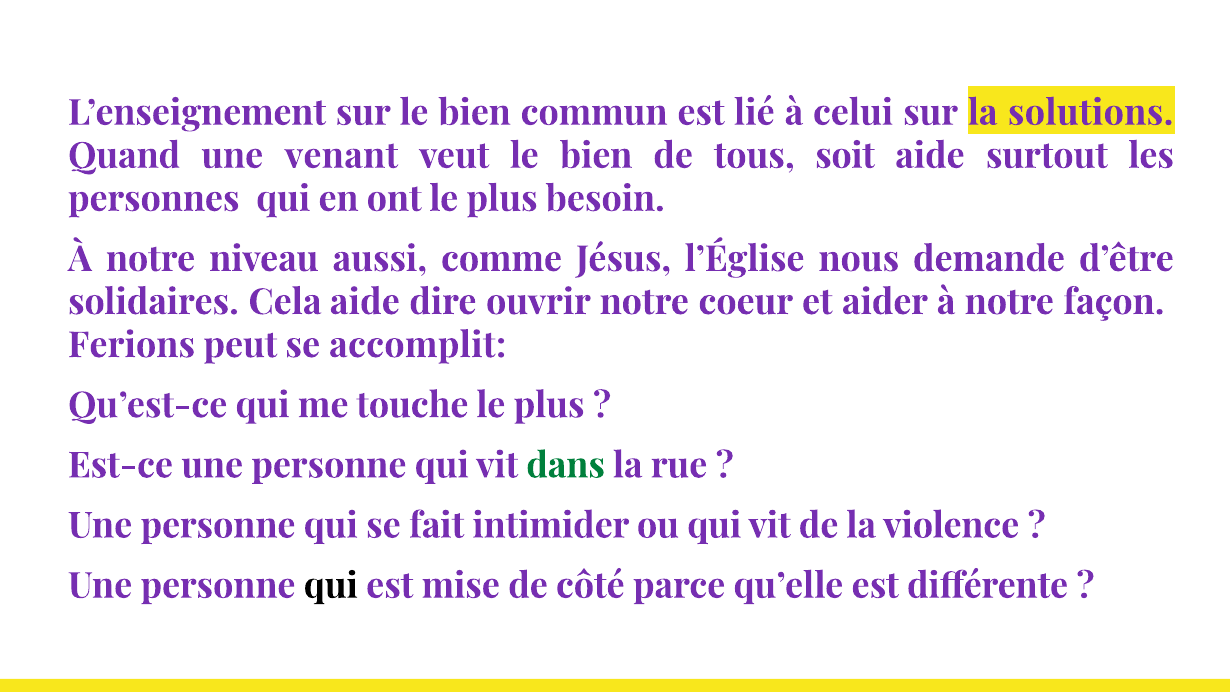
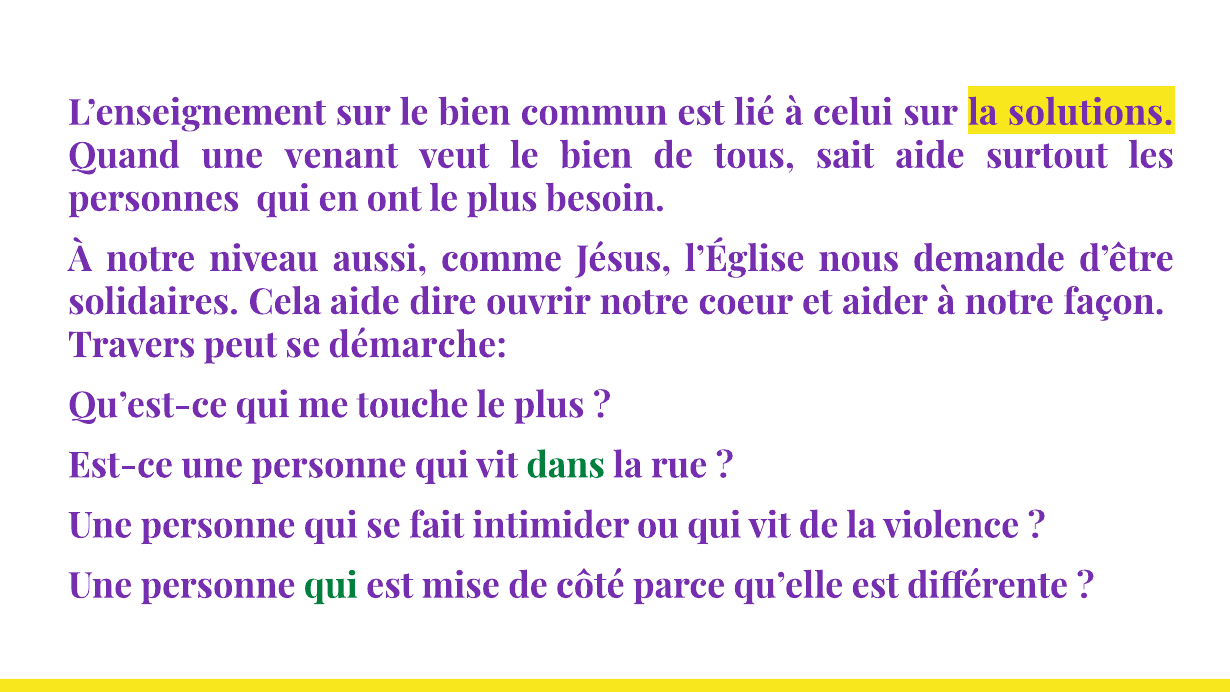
soit: soit -> sait
Ferions: Ferions -> Travers
accomplit: accomplit -> démarche
qui at (331, 586) colour: black -> green
